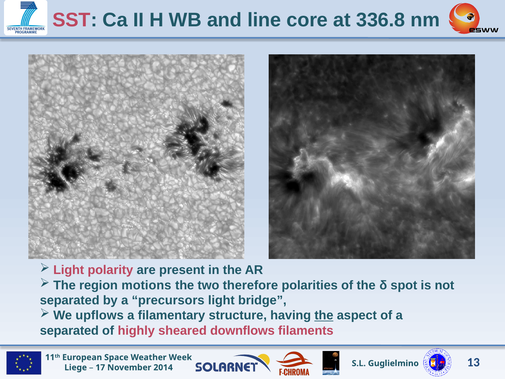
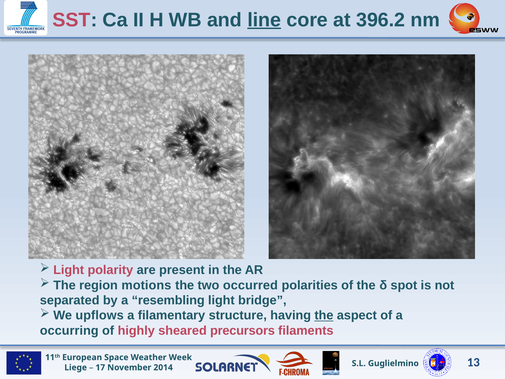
line underline: none -> present
336.8: 336.8 -> 396.2
therefore: therefore -> occurred
precursors: precursors -> resembling
separated at (69, 330): separated -> occurring
downflows: downflows -> precursors
